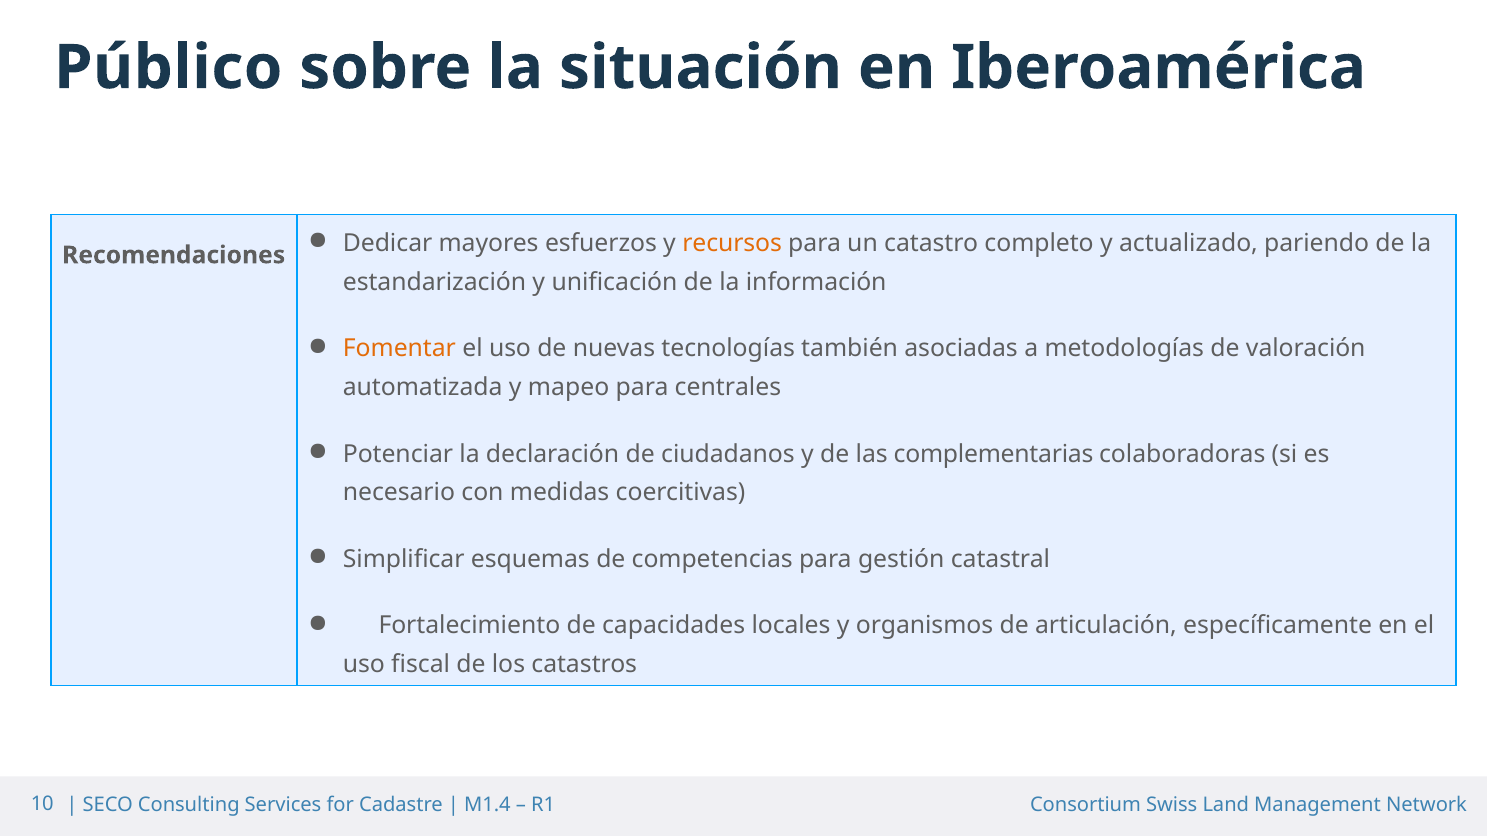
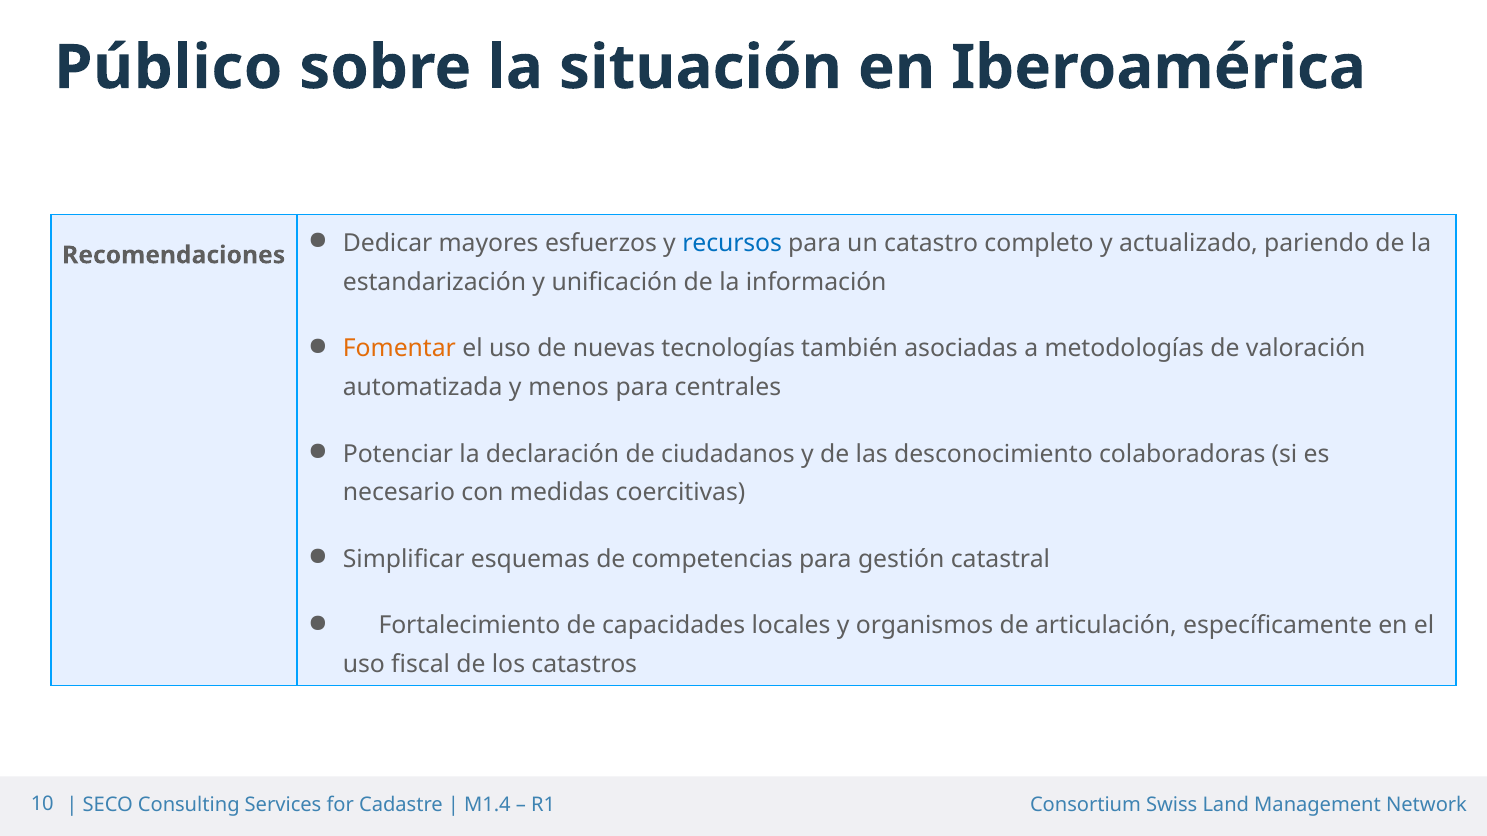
recursos colour: orange -> blue
mapeo: mapeo -> menos
complementarias: complementarias -> desconocimiento
